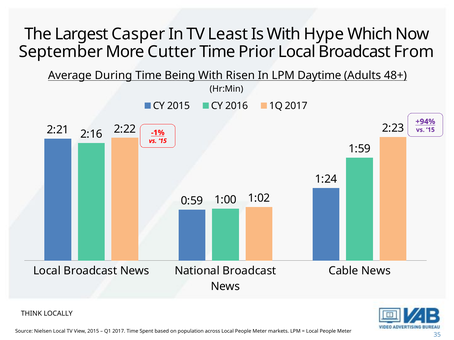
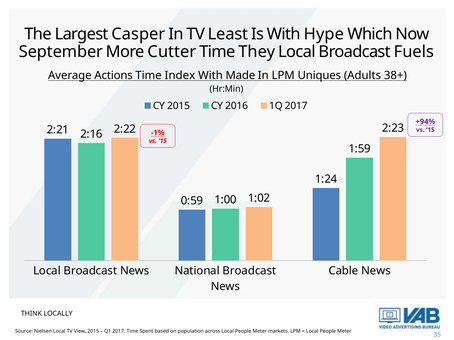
Prior: Prior -> They
From: From -> Fuels
During: During -> Actions
Being: Being -> Index
Risen: Risen -> Made
Daytime: Daytime -> Uniques
48+: 48+ -> 38+
